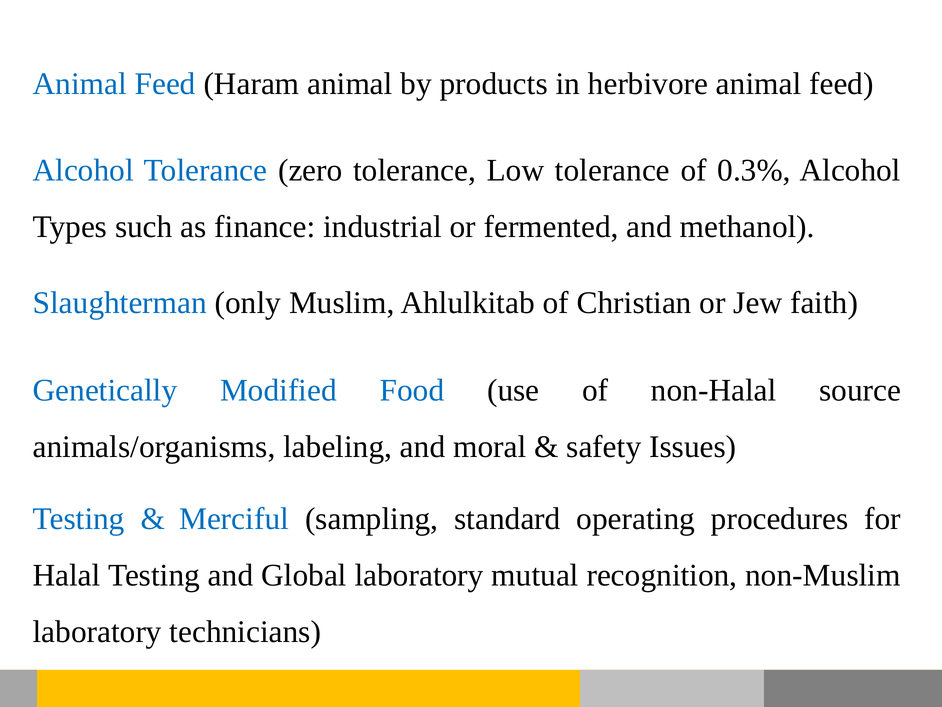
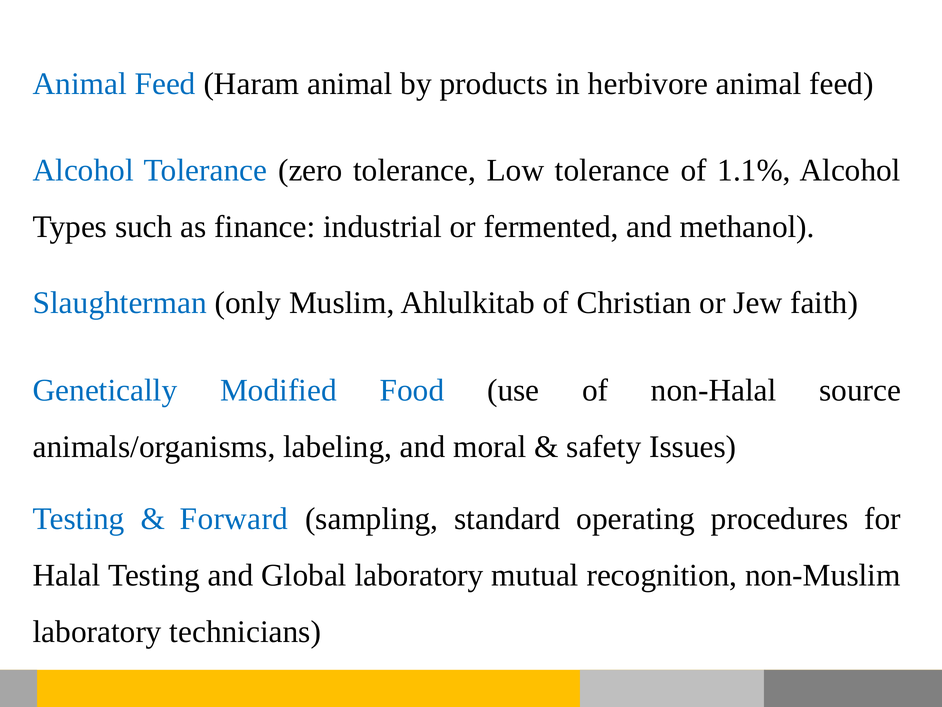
0.3%: 0.3% -> 1.1%
Merciful: Merciful -> Forward
